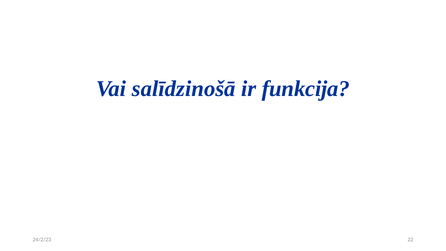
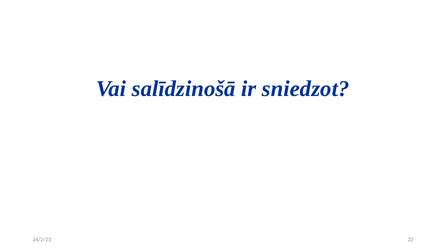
funkcija: funkcija -> sniedzot
